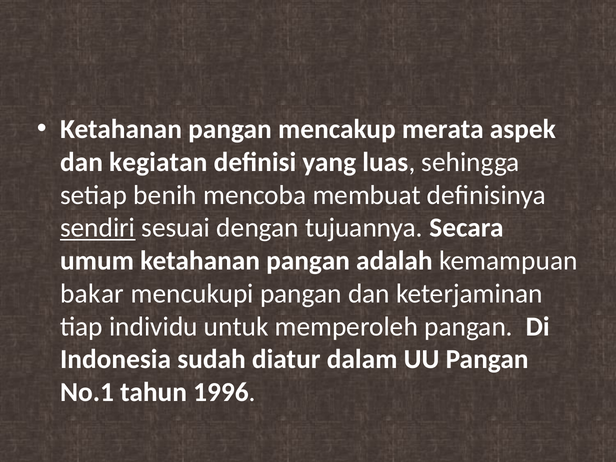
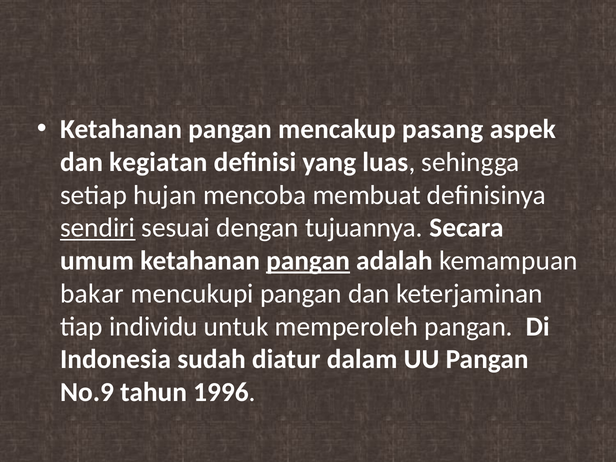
merata: merata -> pasang
benih: benih -> hujan
pangan at (308, 261) underline: none -> present
No.1: No.1 -> No.9
